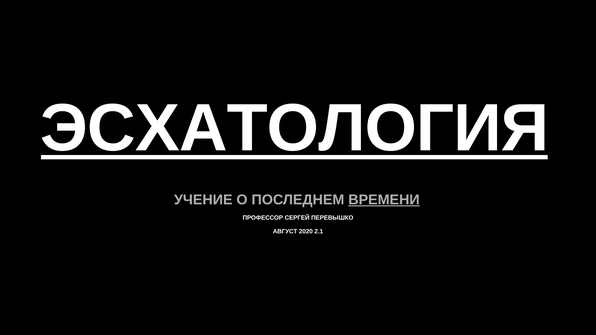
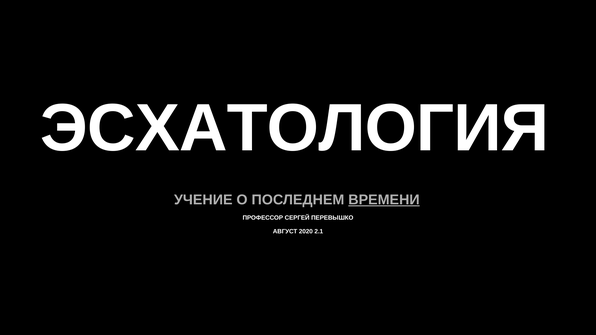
ЭСХАТОЛОГИЯ underline: present -> none
